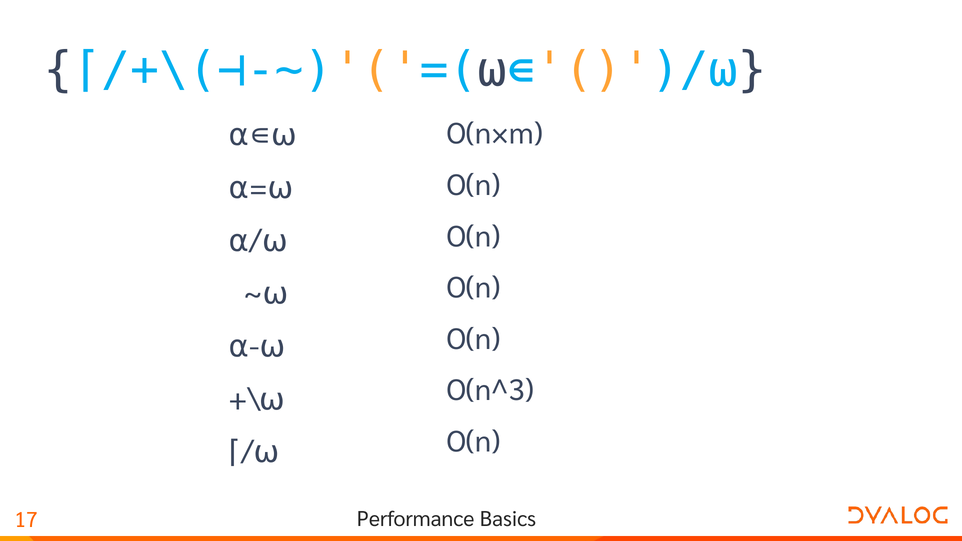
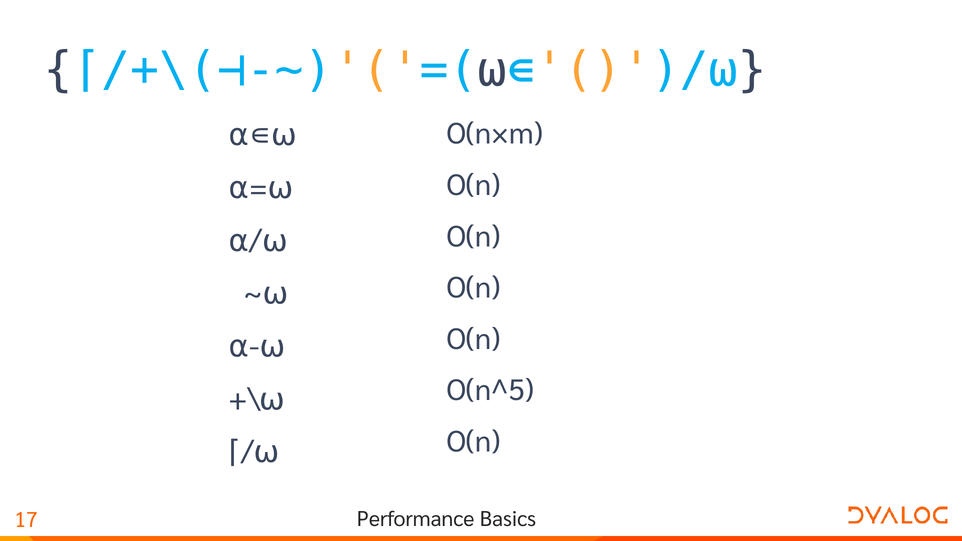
O(n^3: O(n^3 -> O(n^5
